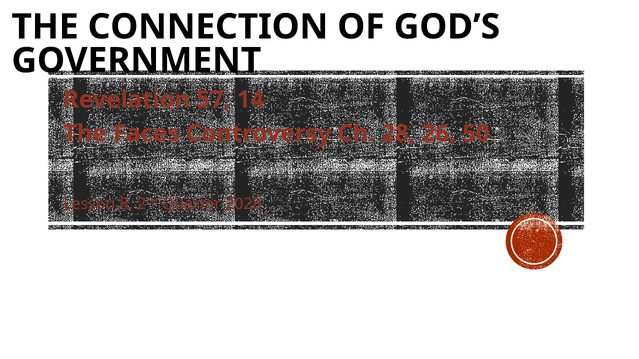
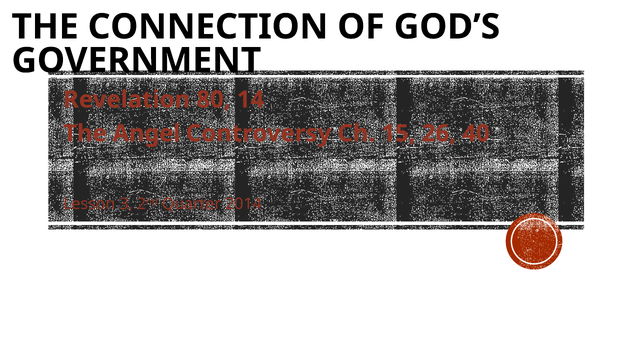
57: 57 -> 80
Faces: Faces -> Angel
28: 28 -> 15
50: 50 -> 40
8: 8 -> 3
2028: 2028 -> 2014
